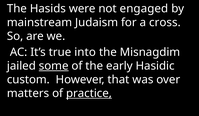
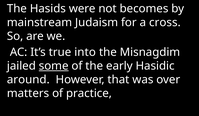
engaged: engaged -> becomes
custom: custom -> around
practice underline: present -> none
